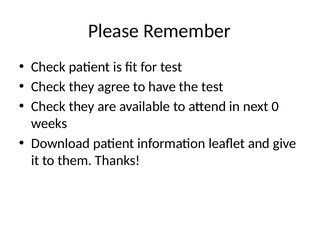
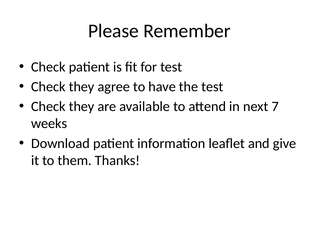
0: 0 -> 7
